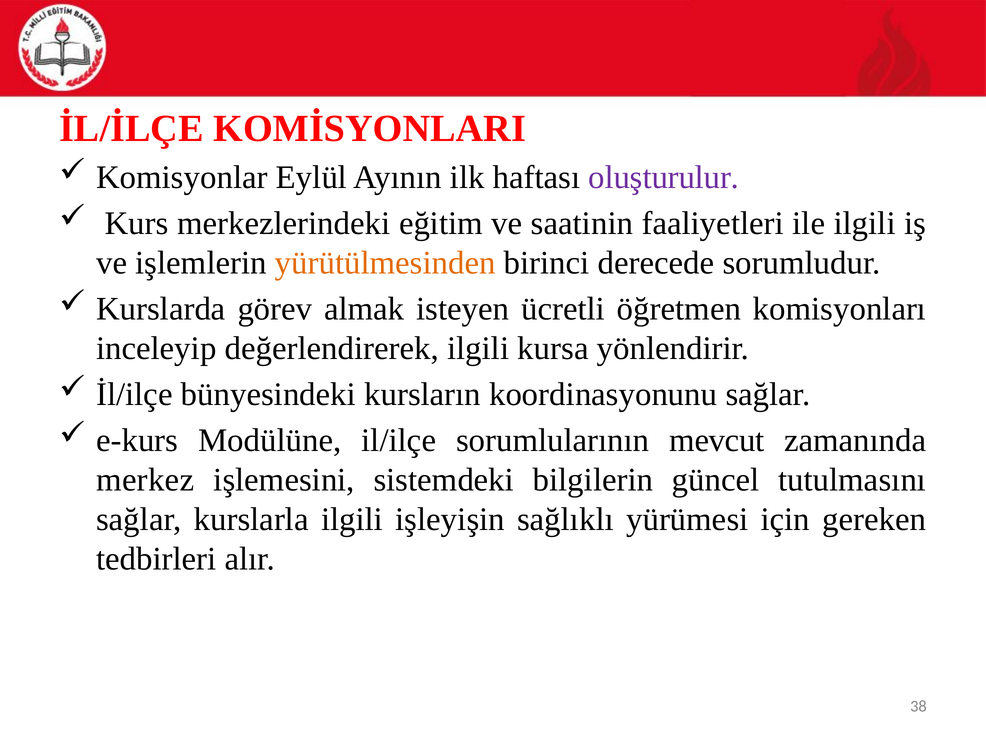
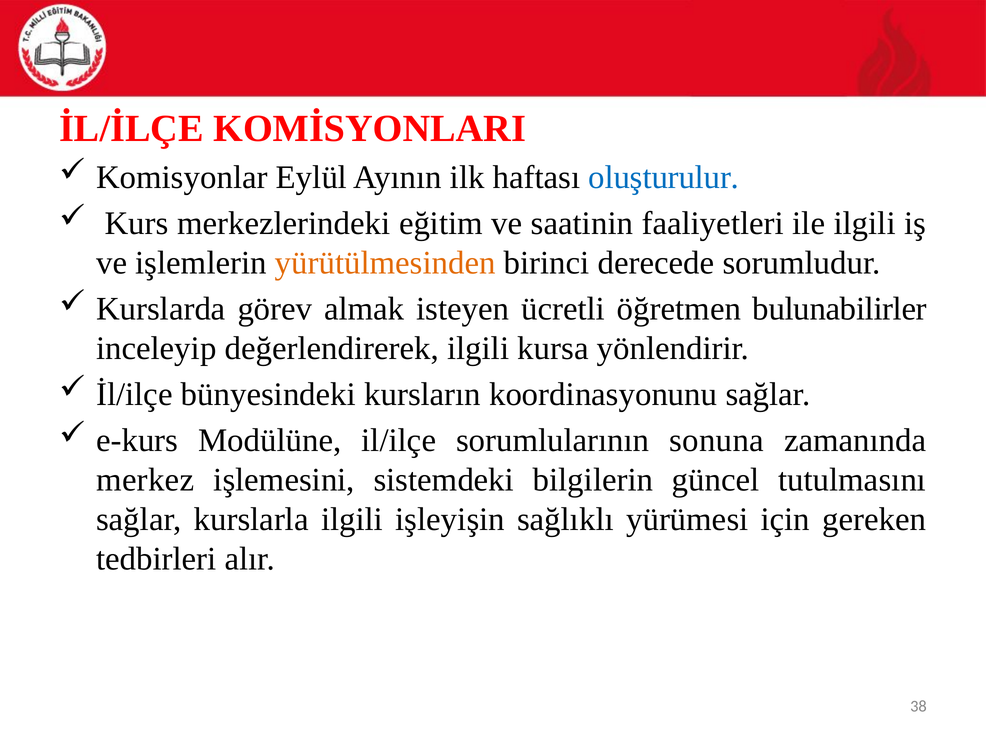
oluşturulur colour: purple -> blue
komisyonları: komisyonları -> bulunabilirler
mevcut: mevcut -> sonuna
